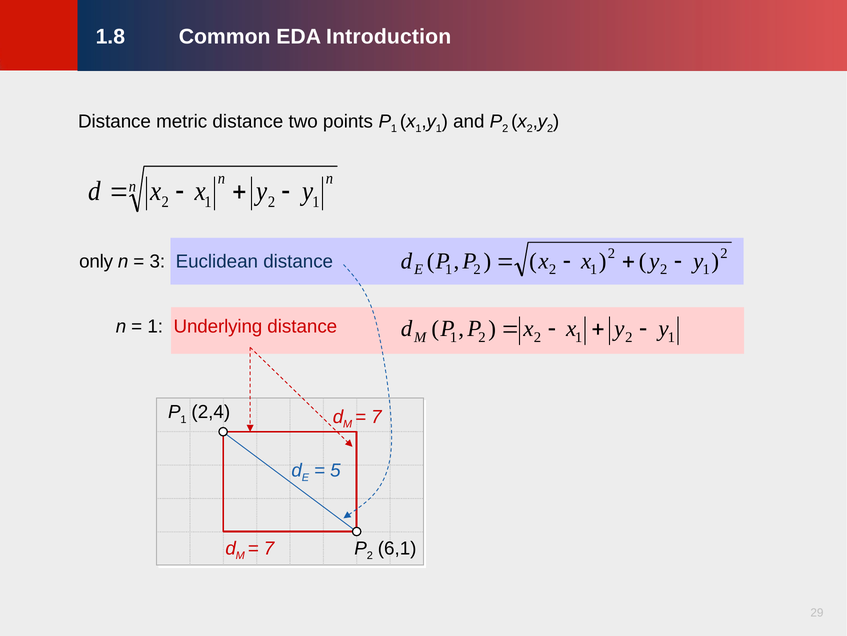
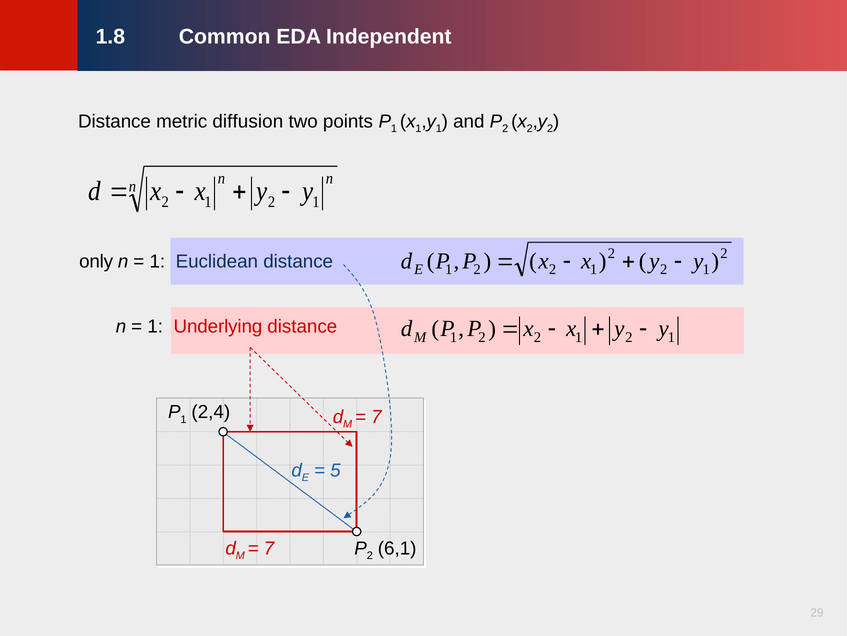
Introduction: Introduction -> Independent
metric distance: distance -> diffusion
3 at (157, 261): 3 -> 1
